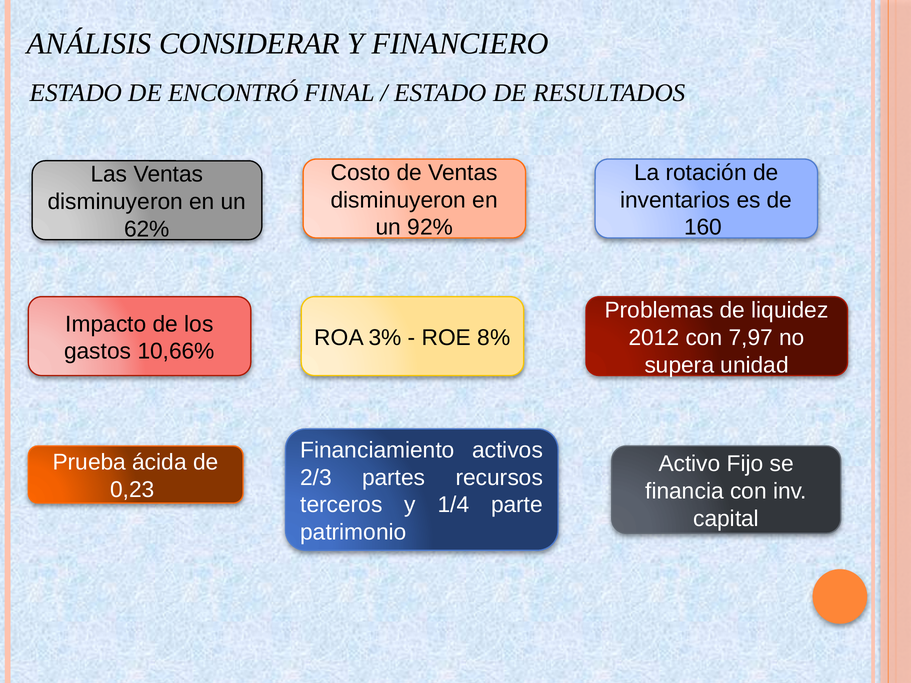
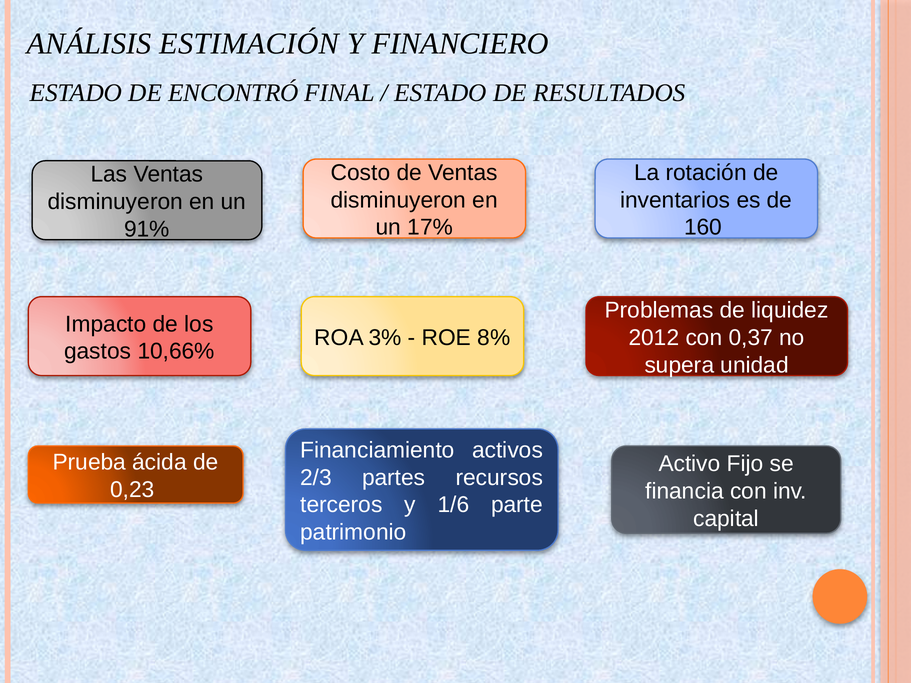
CONSIDERAR: CONSIDERAR -> ESTIMACIÓN
92%: 92% -> 17%
62%: 62% -> 91%
7,97: 7,97 -> 0,37
1/4: 1/4 -> 1/6
